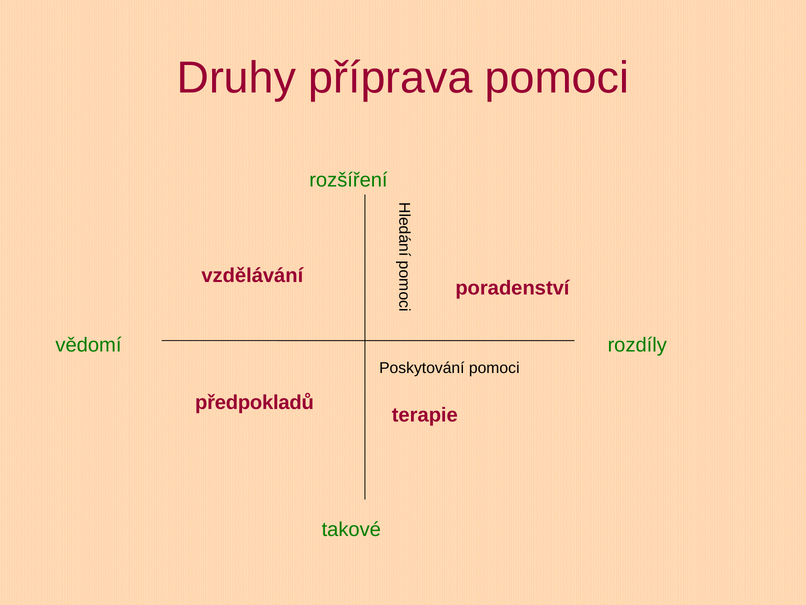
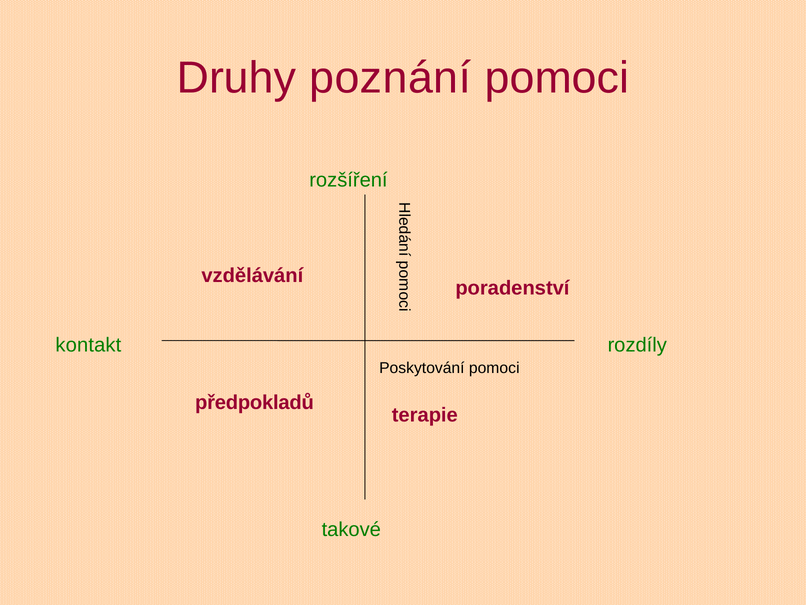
příprava: příprava -> poznání
vědomí: vědomí -> kontakt
